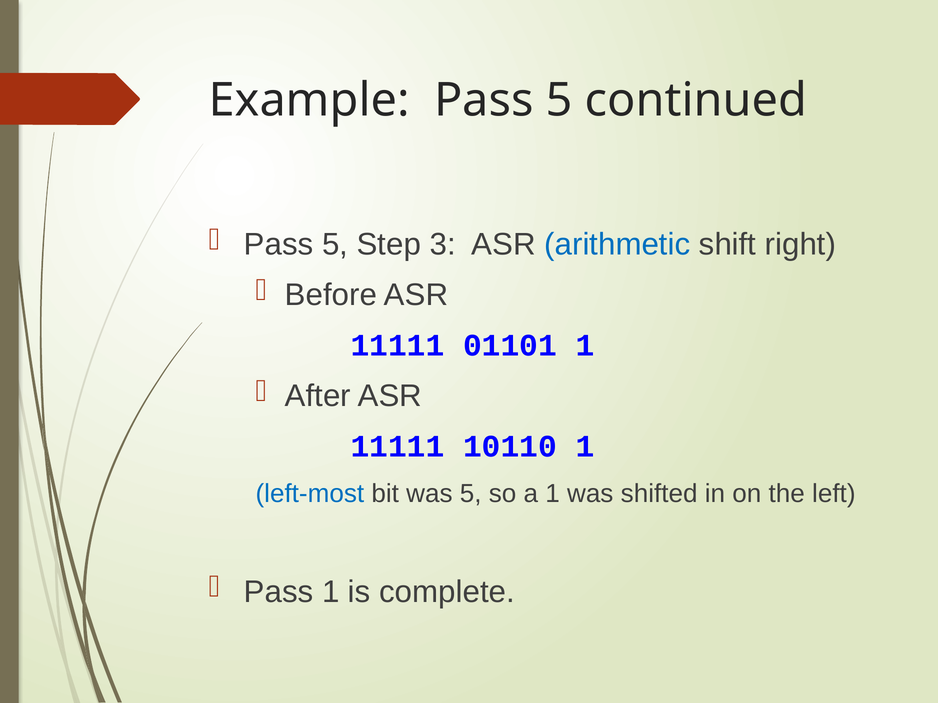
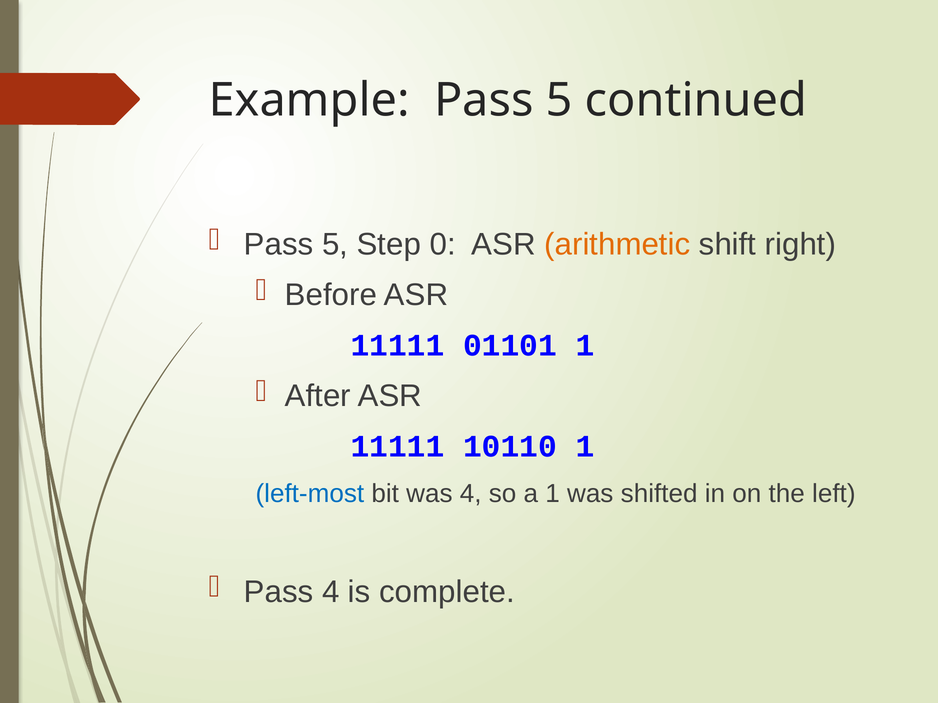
3: 3 -> 0
arithmetic colour: blue -> orange
was 5: 5 -> 4
Pass 1: 1 -> 4
